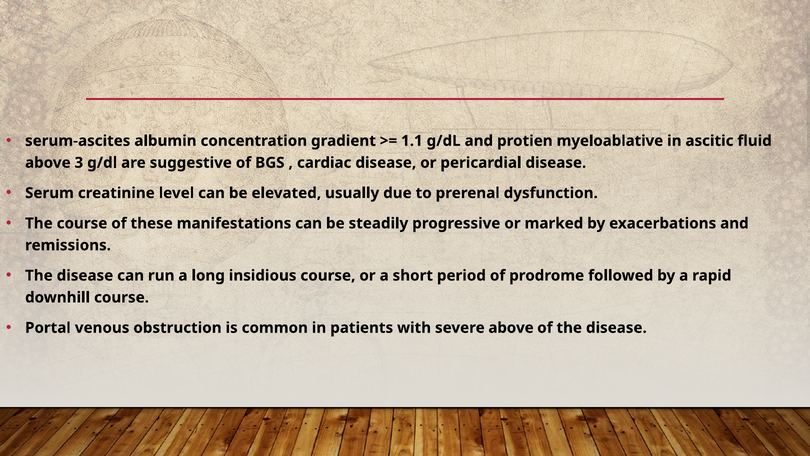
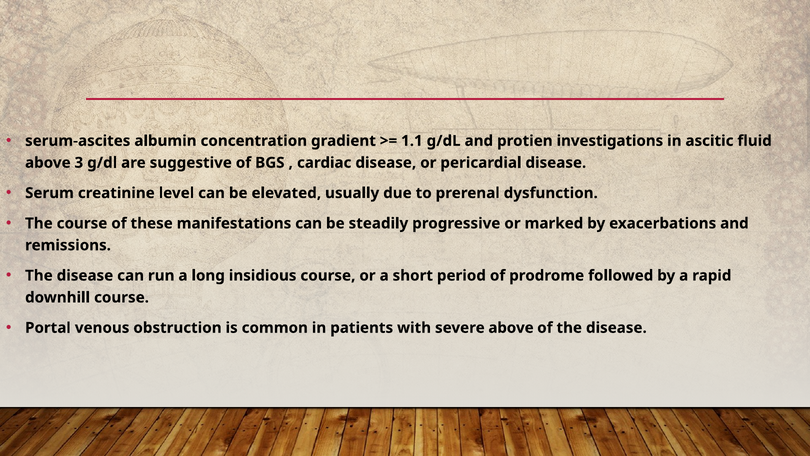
myeloablative: myeloablative -> investigations
